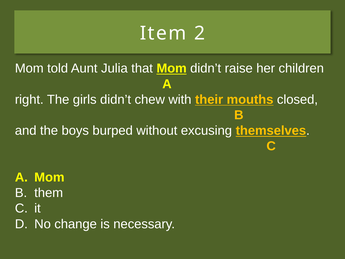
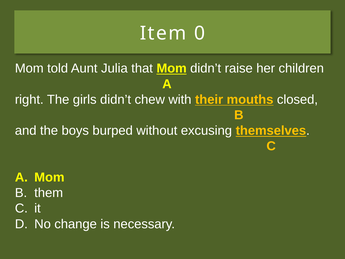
2: 2 -> 0
